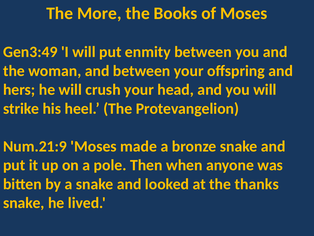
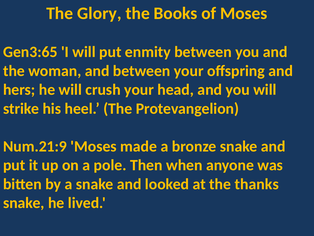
More: More -> Glory
Gen3:49: Gen3:49 -> Gen3:65
